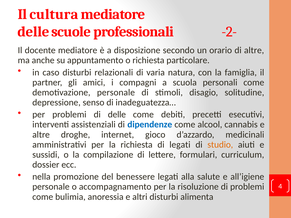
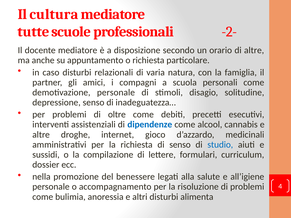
delle at (33, 32): delle -> tutte
di delle: delle -> oltre
di legati: legati -> senso
studio colour: orange -> blue
